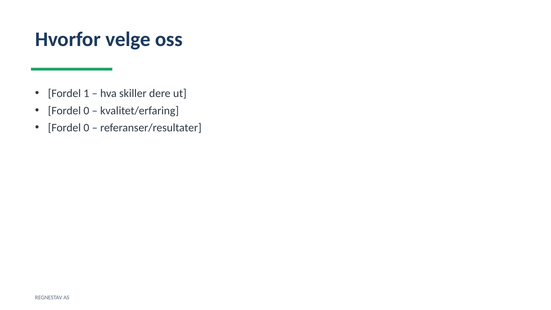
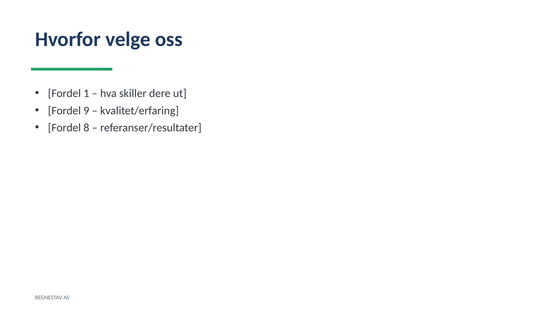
0 at (86, 111): 0 -> 9
0 at (86, 128): 0 -> 8
